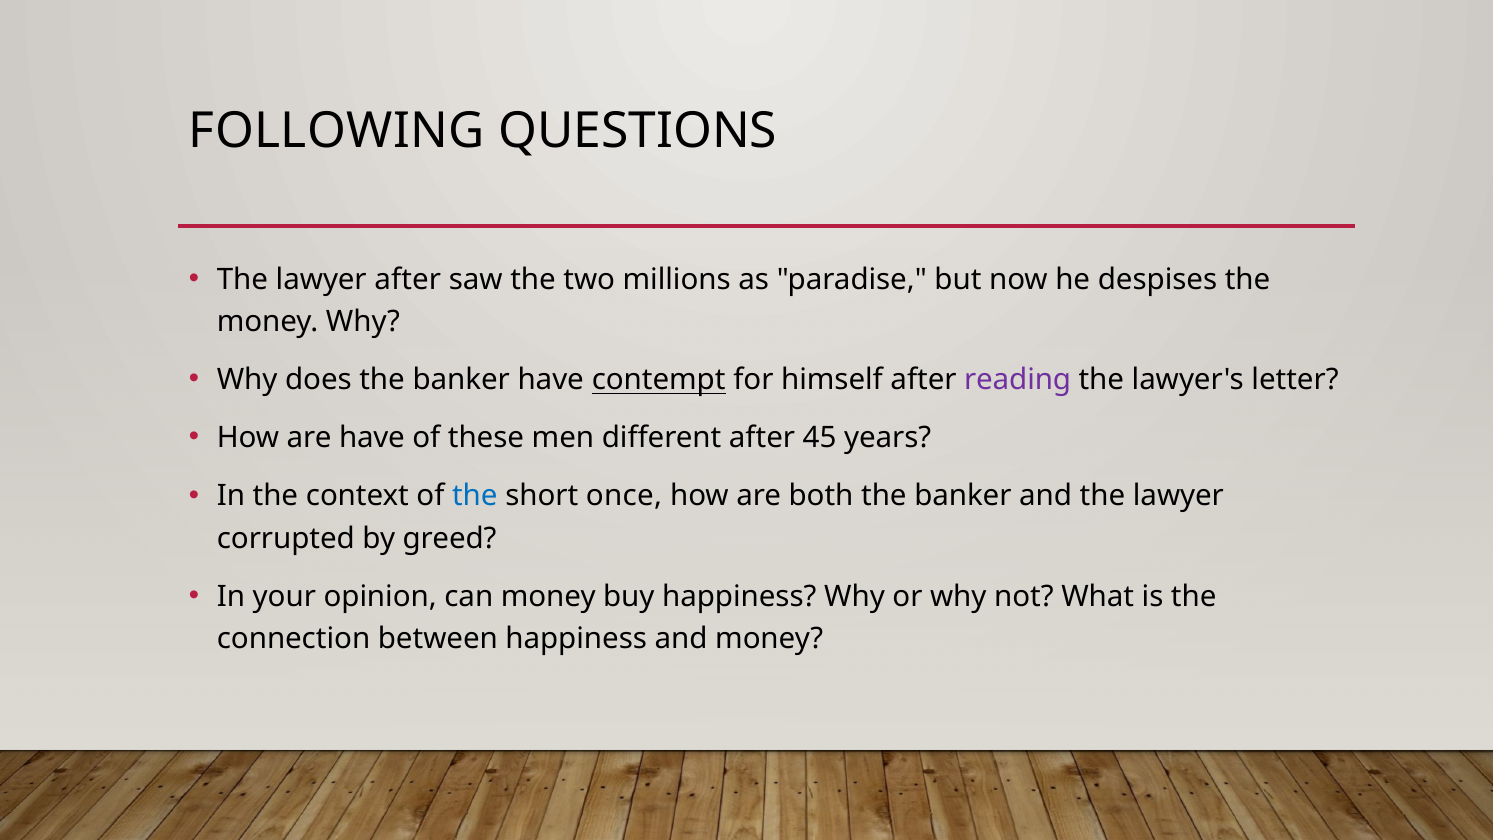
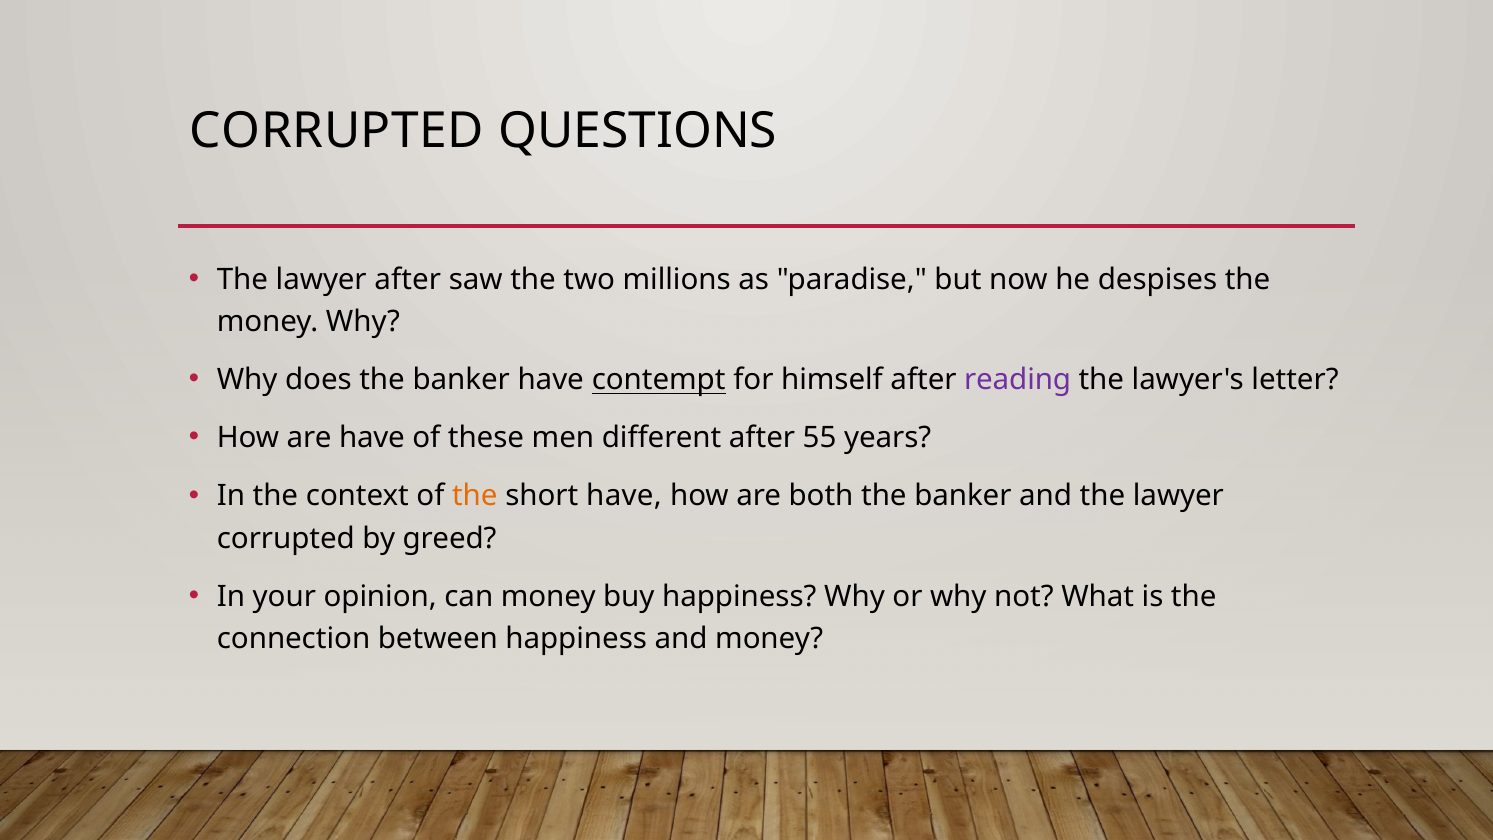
FOLLOWING at (337, 131): FOLLOWING -> CORRUPTED
45: 45 -> 55
the at (475, 496) colour: blue -> orange
short once: once -> have
